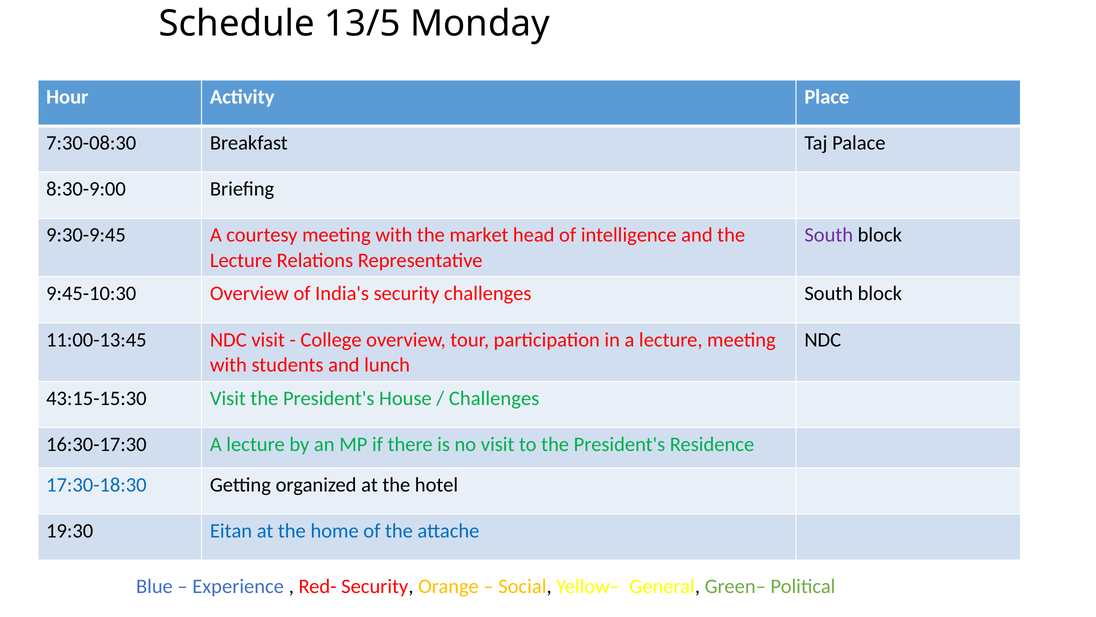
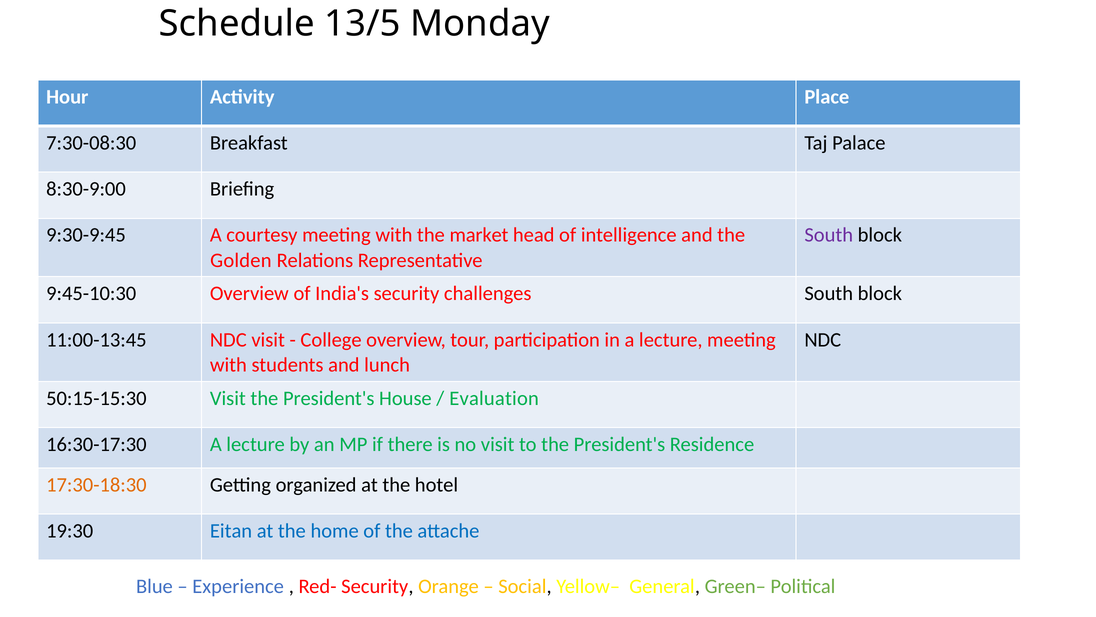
Lecture at (241, 260): Lecture -> Golden
43:15-15:30: 43:15-15:30 -> 50:15-15:30
Challenges at (494, 398): Challenges -> Evaluation
17:30-18:30 colour: blue -> orange
